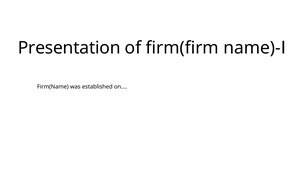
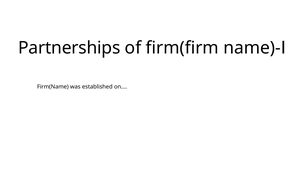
Presentation: Presentation -> Partnerships
